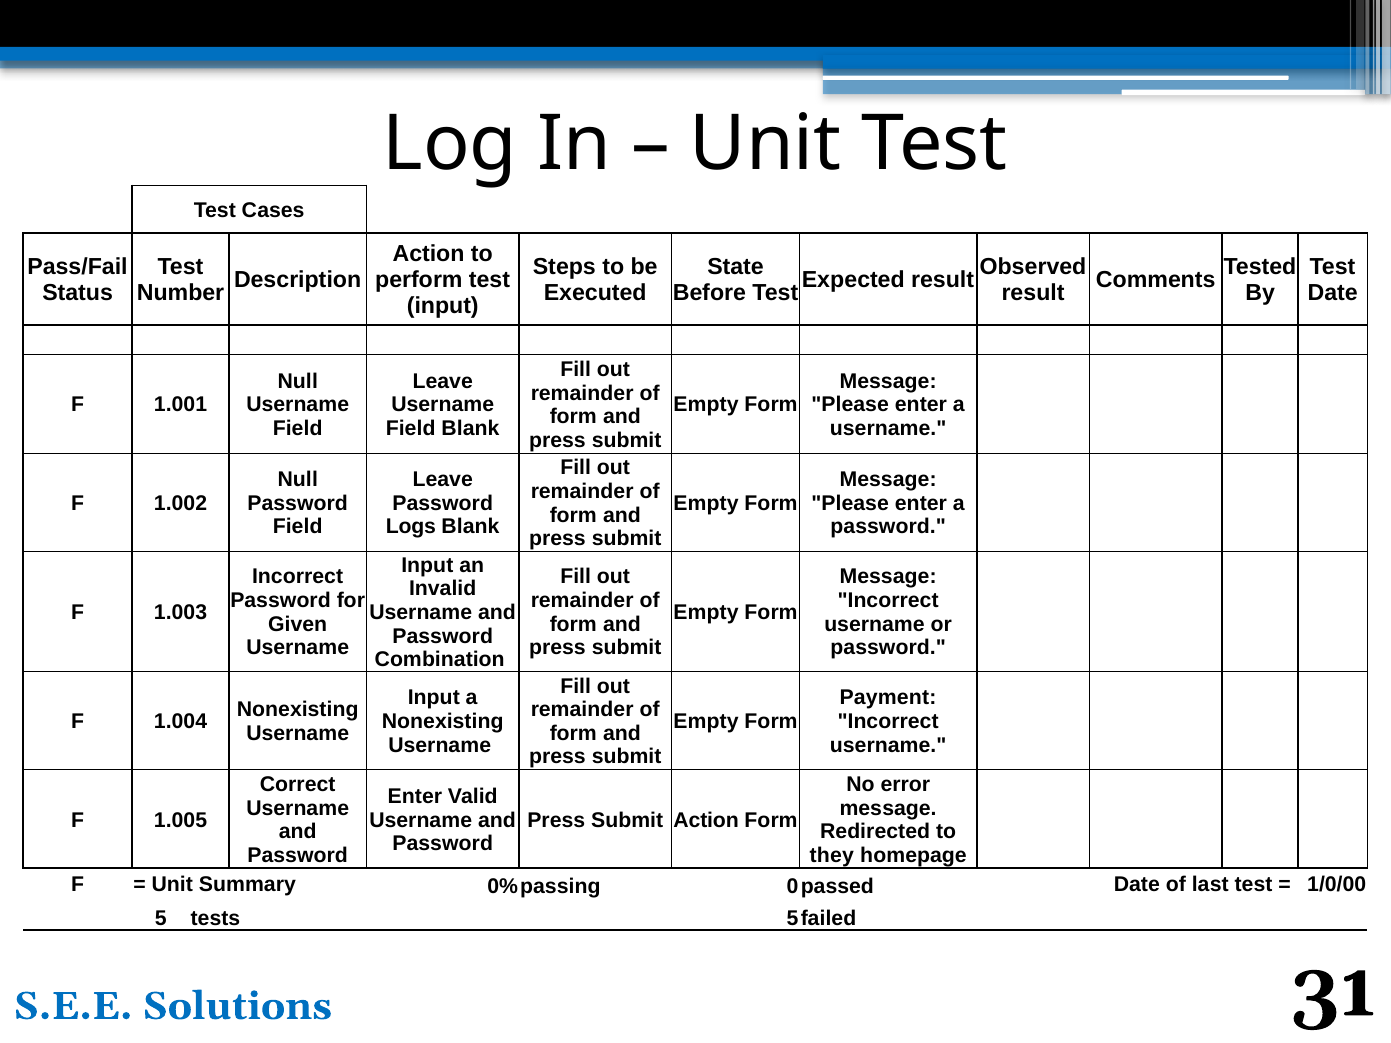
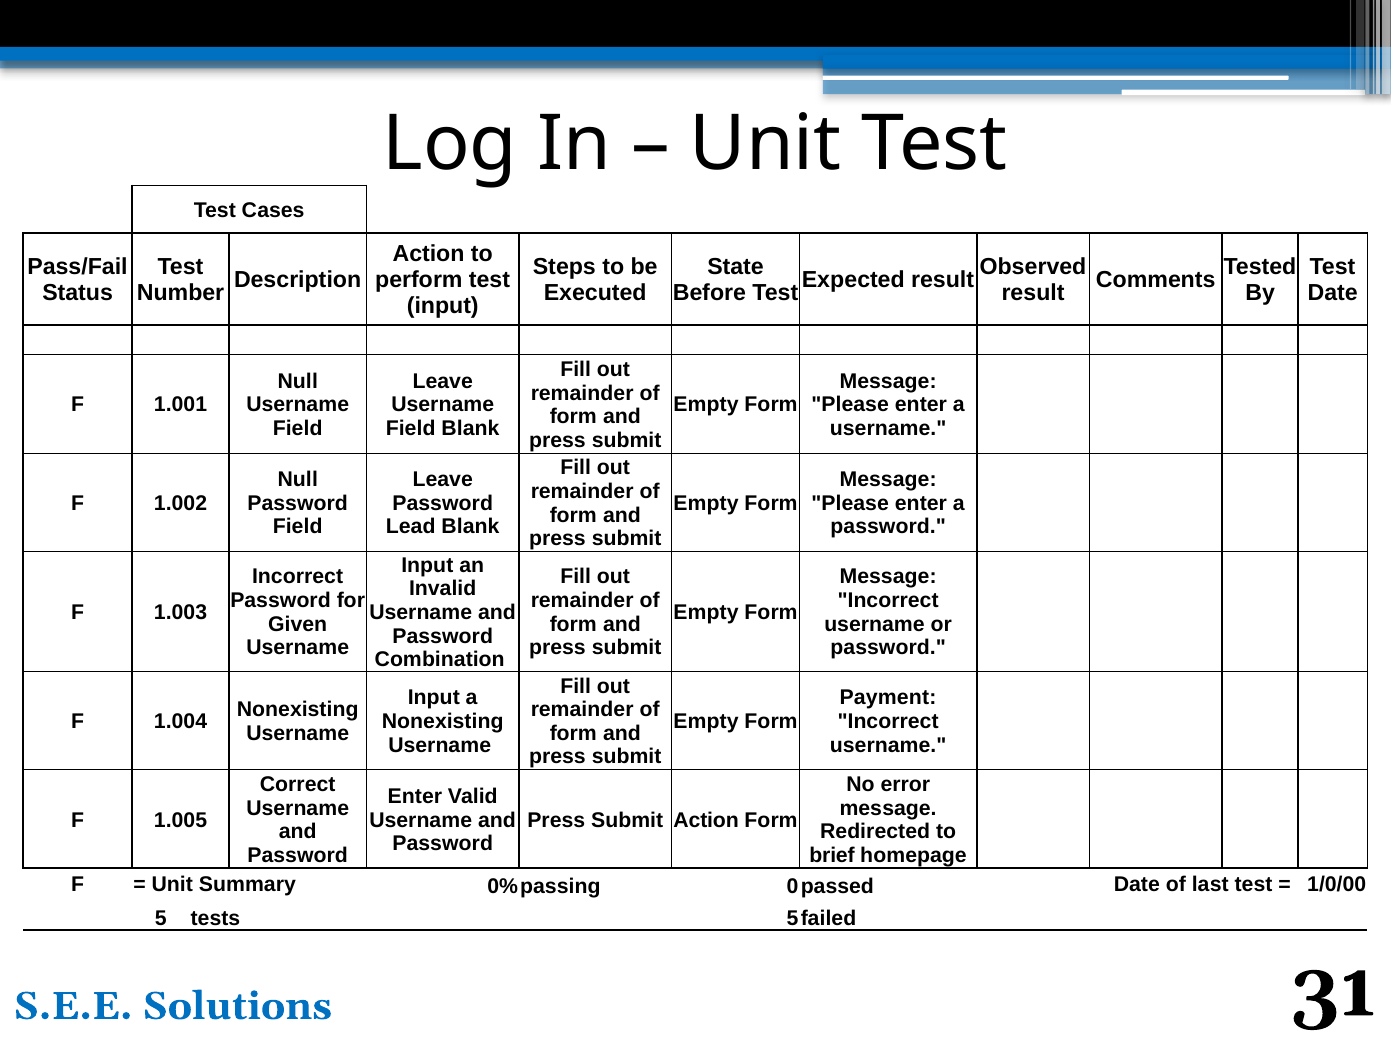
Logs: Logs -> Lead
they: they -> brief
